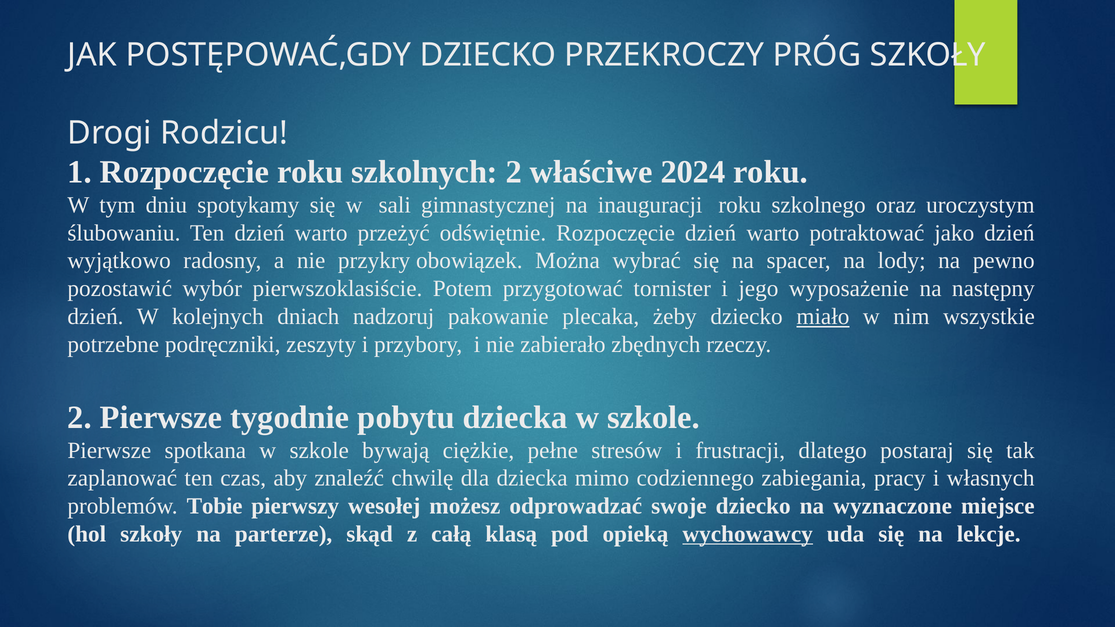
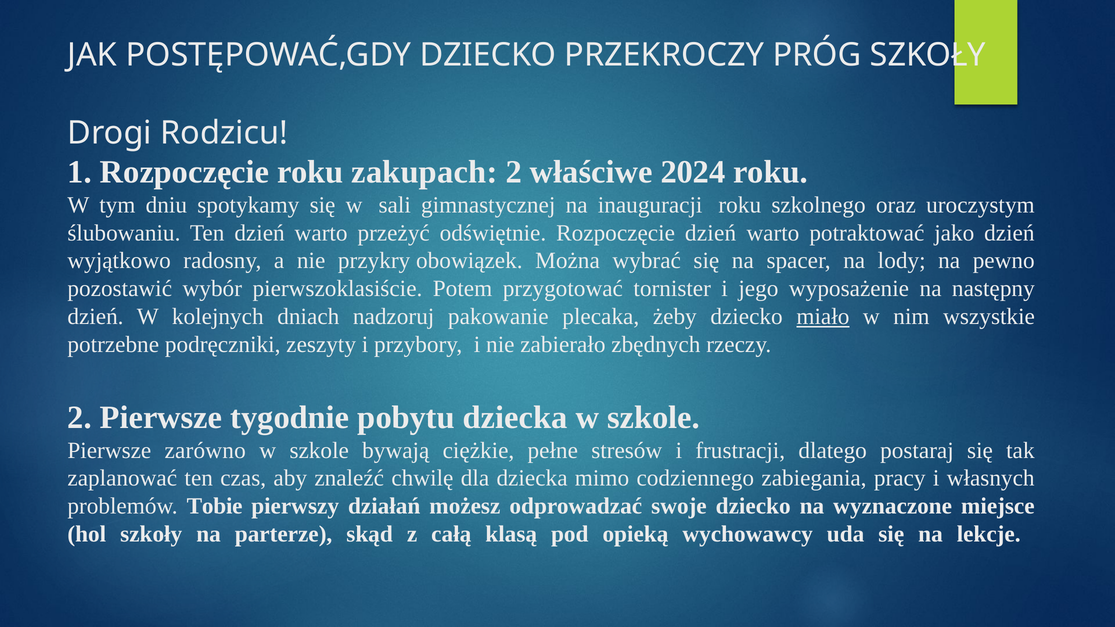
szkolnych: szkolnych -> zakupach
spotkana: spotkana -> zarówno
wesołej: wesołej -> działań
wychowawcy underline: present -> none
